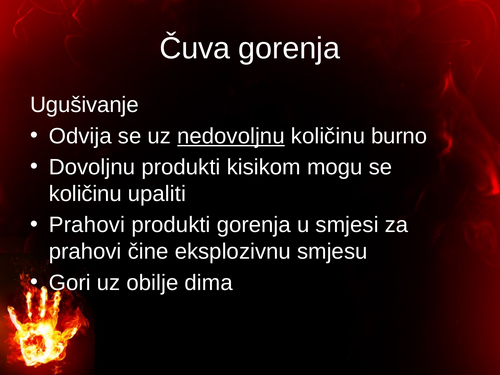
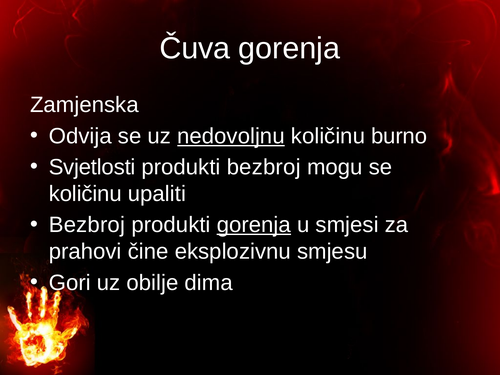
Ugušivanje: Ugušivanje -> Zamjenska
Dovoljnu: Dovoljnu -> Svjetlosti
produkti kisikom: kisikom -> bezbroj
Prahovi at (87, 225): Prahovi -> Bezbroj
gorenja at (254, 225) underline: none -> present
